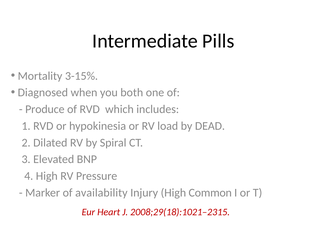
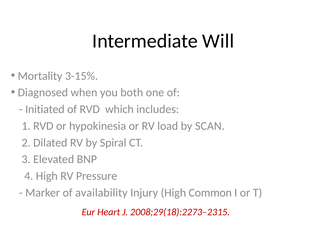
Pills: Pills -> Will
Produce: Produce -> Initiated
DEAD: DEAD -> SCAN
2008;29(18):1021–2315: 2008;29(18):1021–2315 -> 2008;29(18):2273–2315
